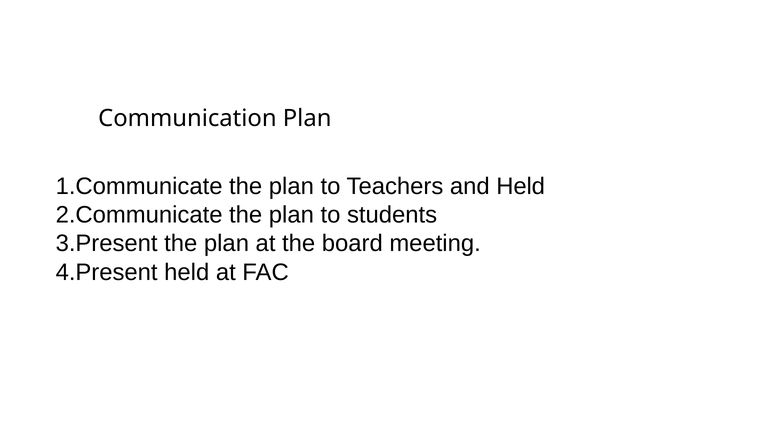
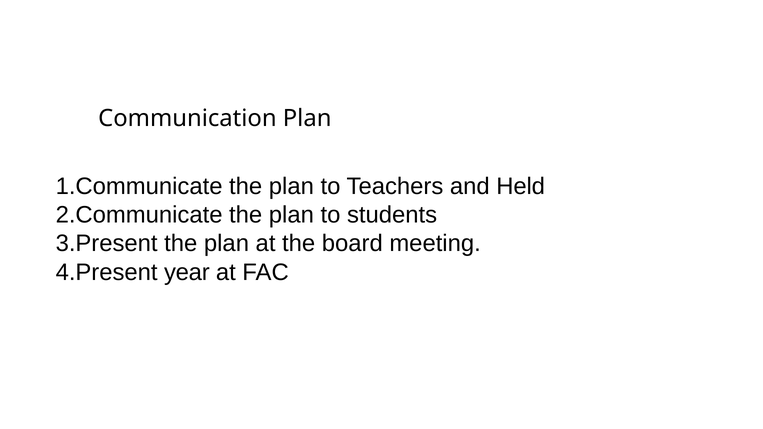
held at (187, 272): held -> year
